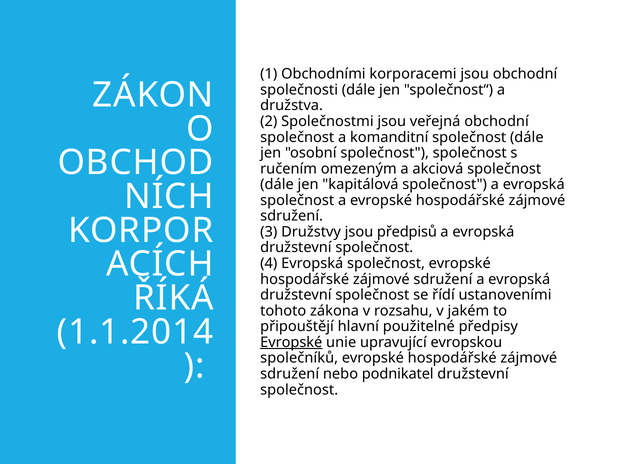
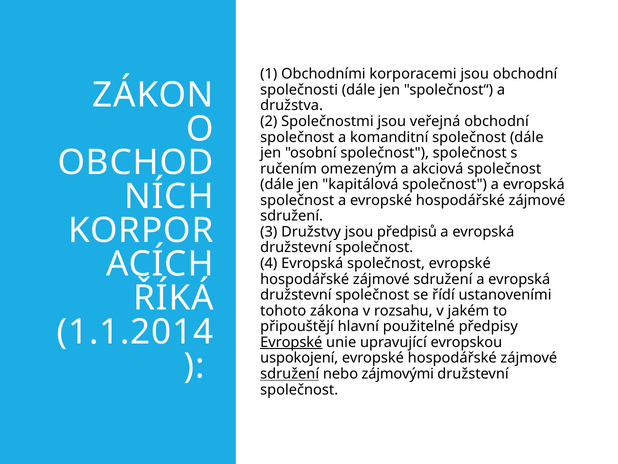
společníků: společníků -> uspokojení
sdružení at (290, 374) underline: none -> present
podnikatel: podnikatel -> zájmovými
